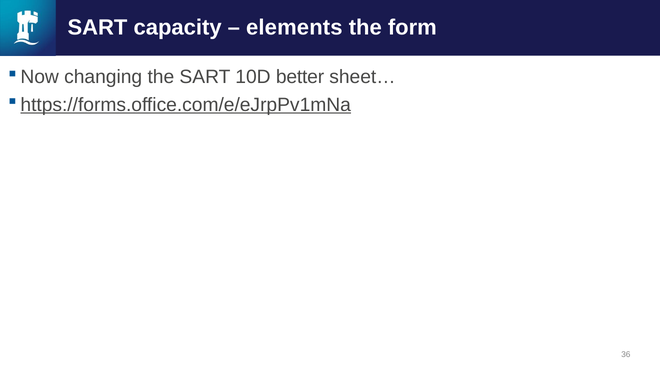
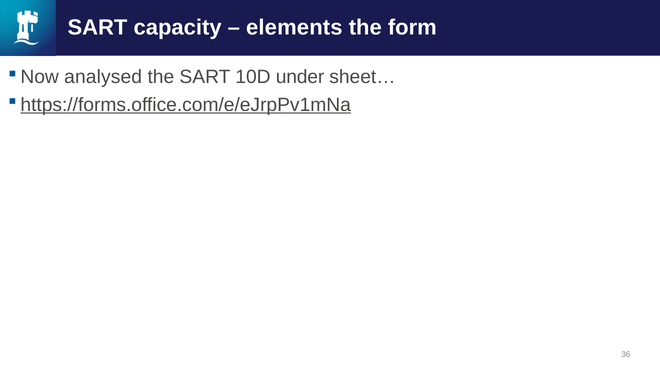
changing: changing -> analysed
better: better -> under
